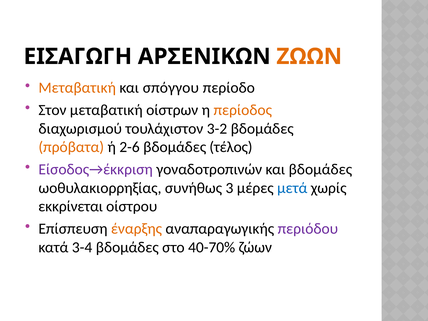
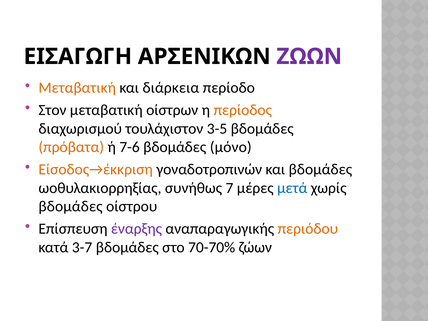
ΖΩΩΝ colour: orange -> purple
σπόγγου: σπόγγου -> διάρκεια
3-2: 3-2 -> 3-5
2-6: 2-6 -> 7-6
τέλος: τέλος -> μόνο
Είσοδος→έκκριση colour: purple -> orange
3: 3 -> 7
εκκρίνεται at (71, 206): εκκρίνεται -> βδομάδες
έναρξης colour: orange -> purple
περιόδου colour: purple -> orange
3-4: 3-4 -> 3-7
40-70%: 40-70% -> 70-70%
